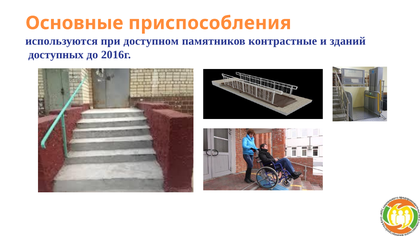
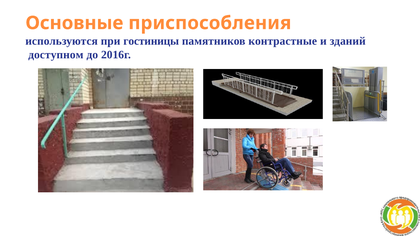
доступном: доступном -> гостиницы
доступных: доступных -> доступном
